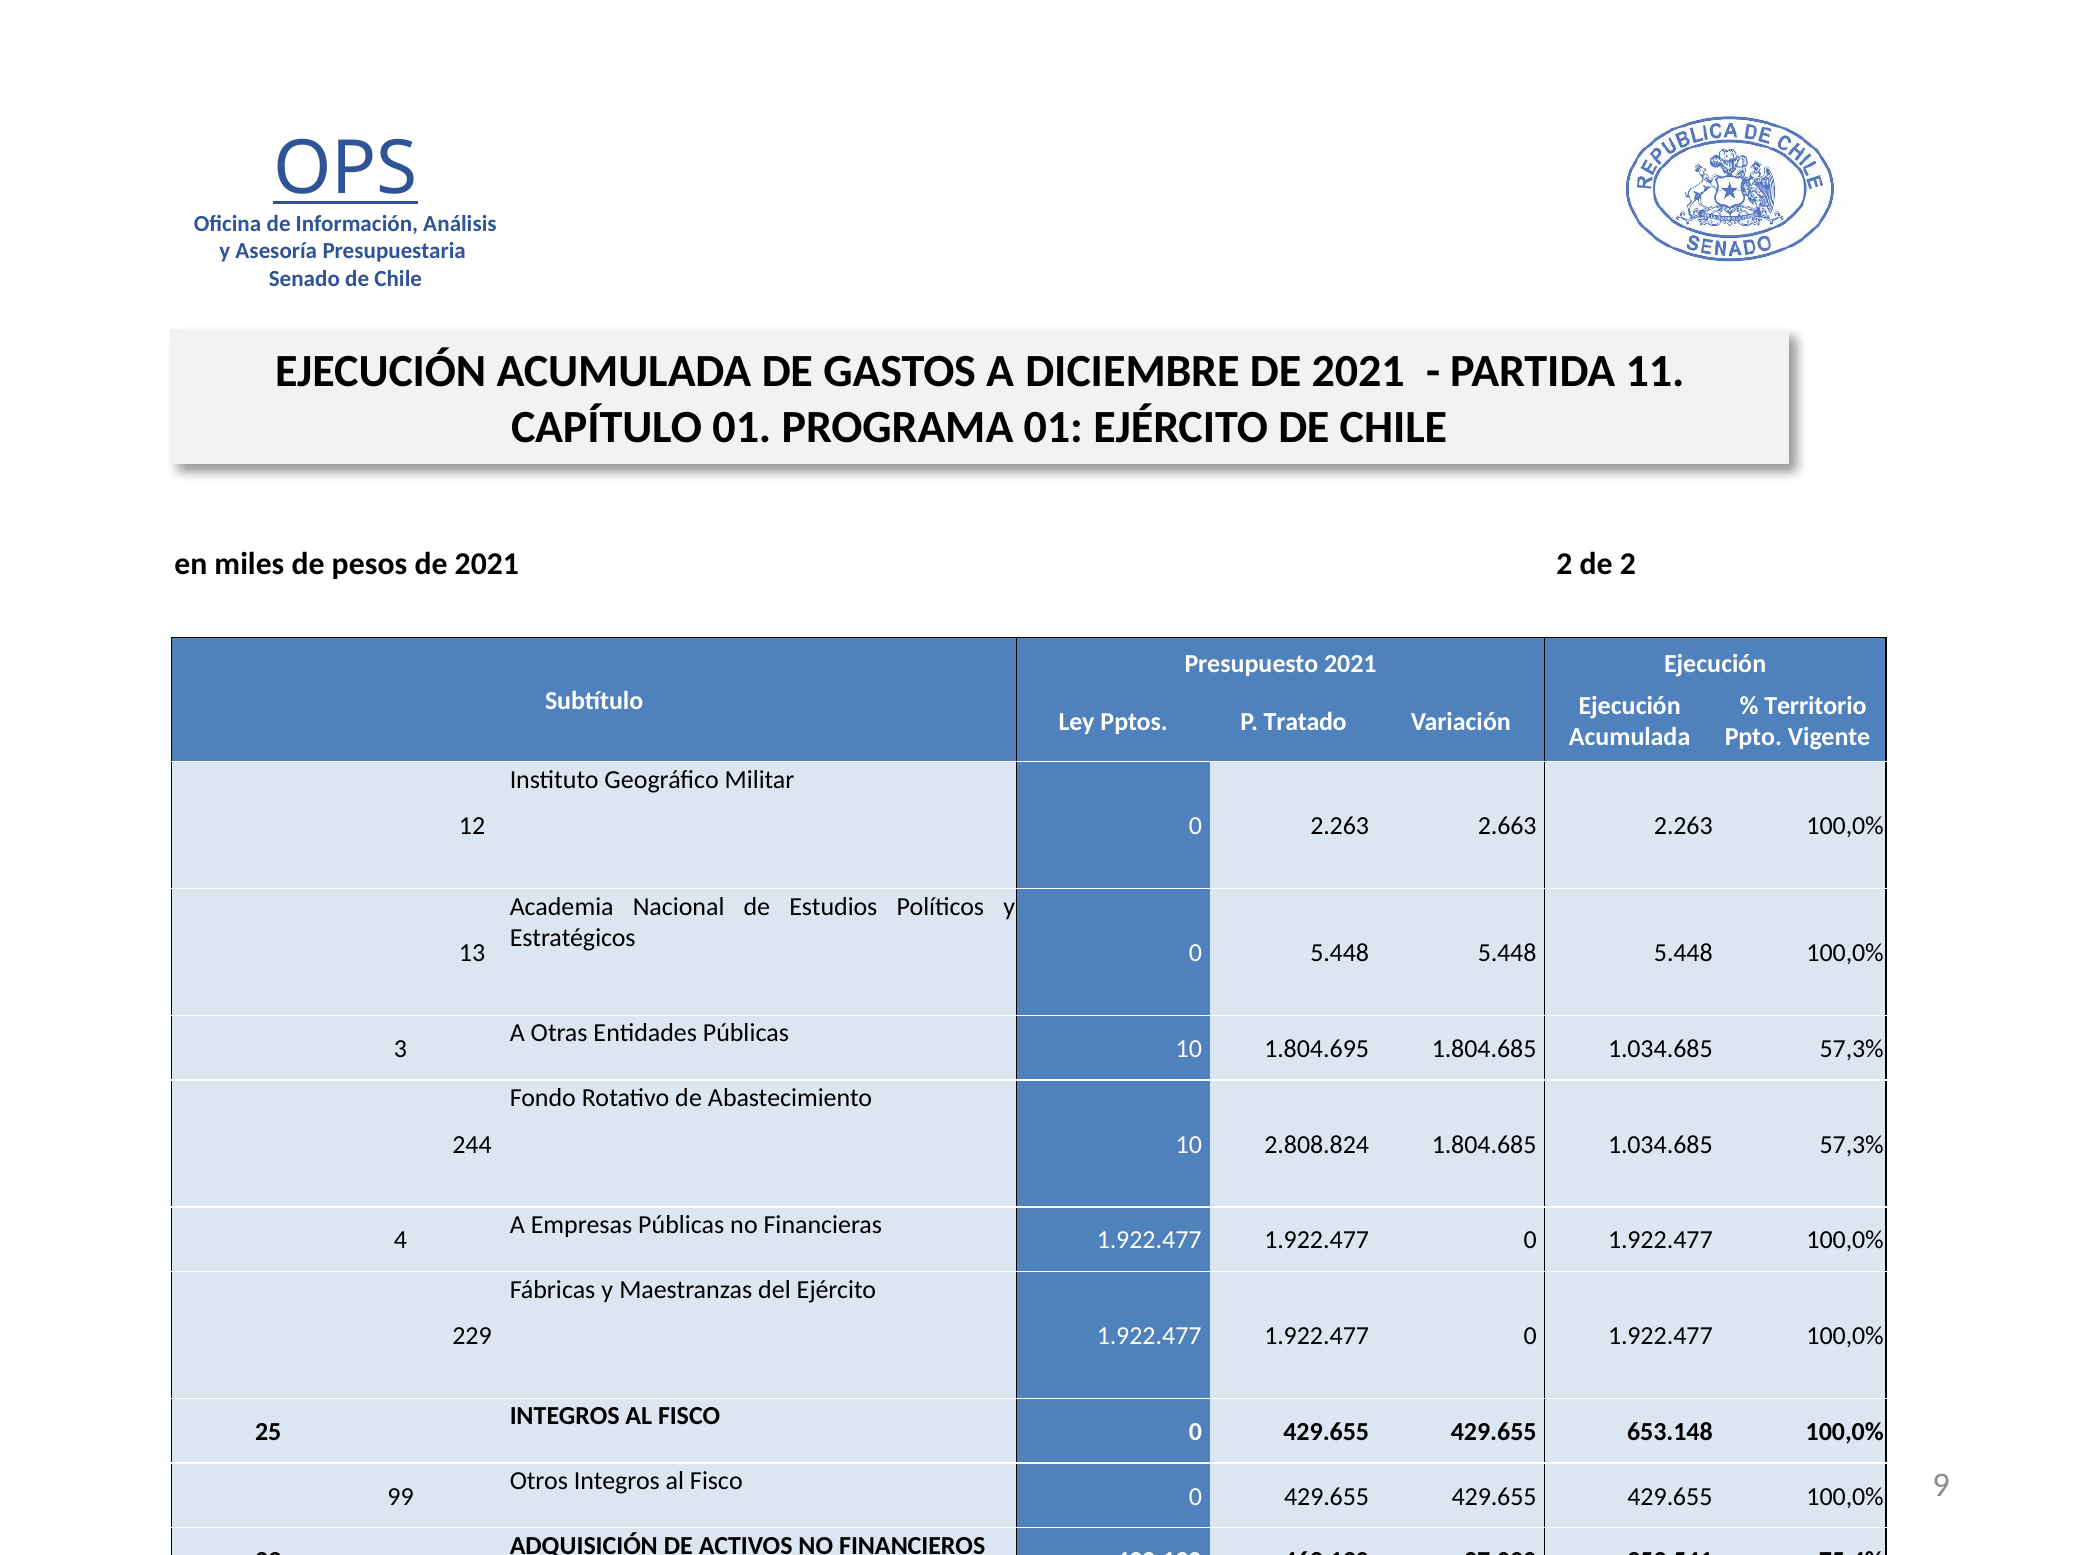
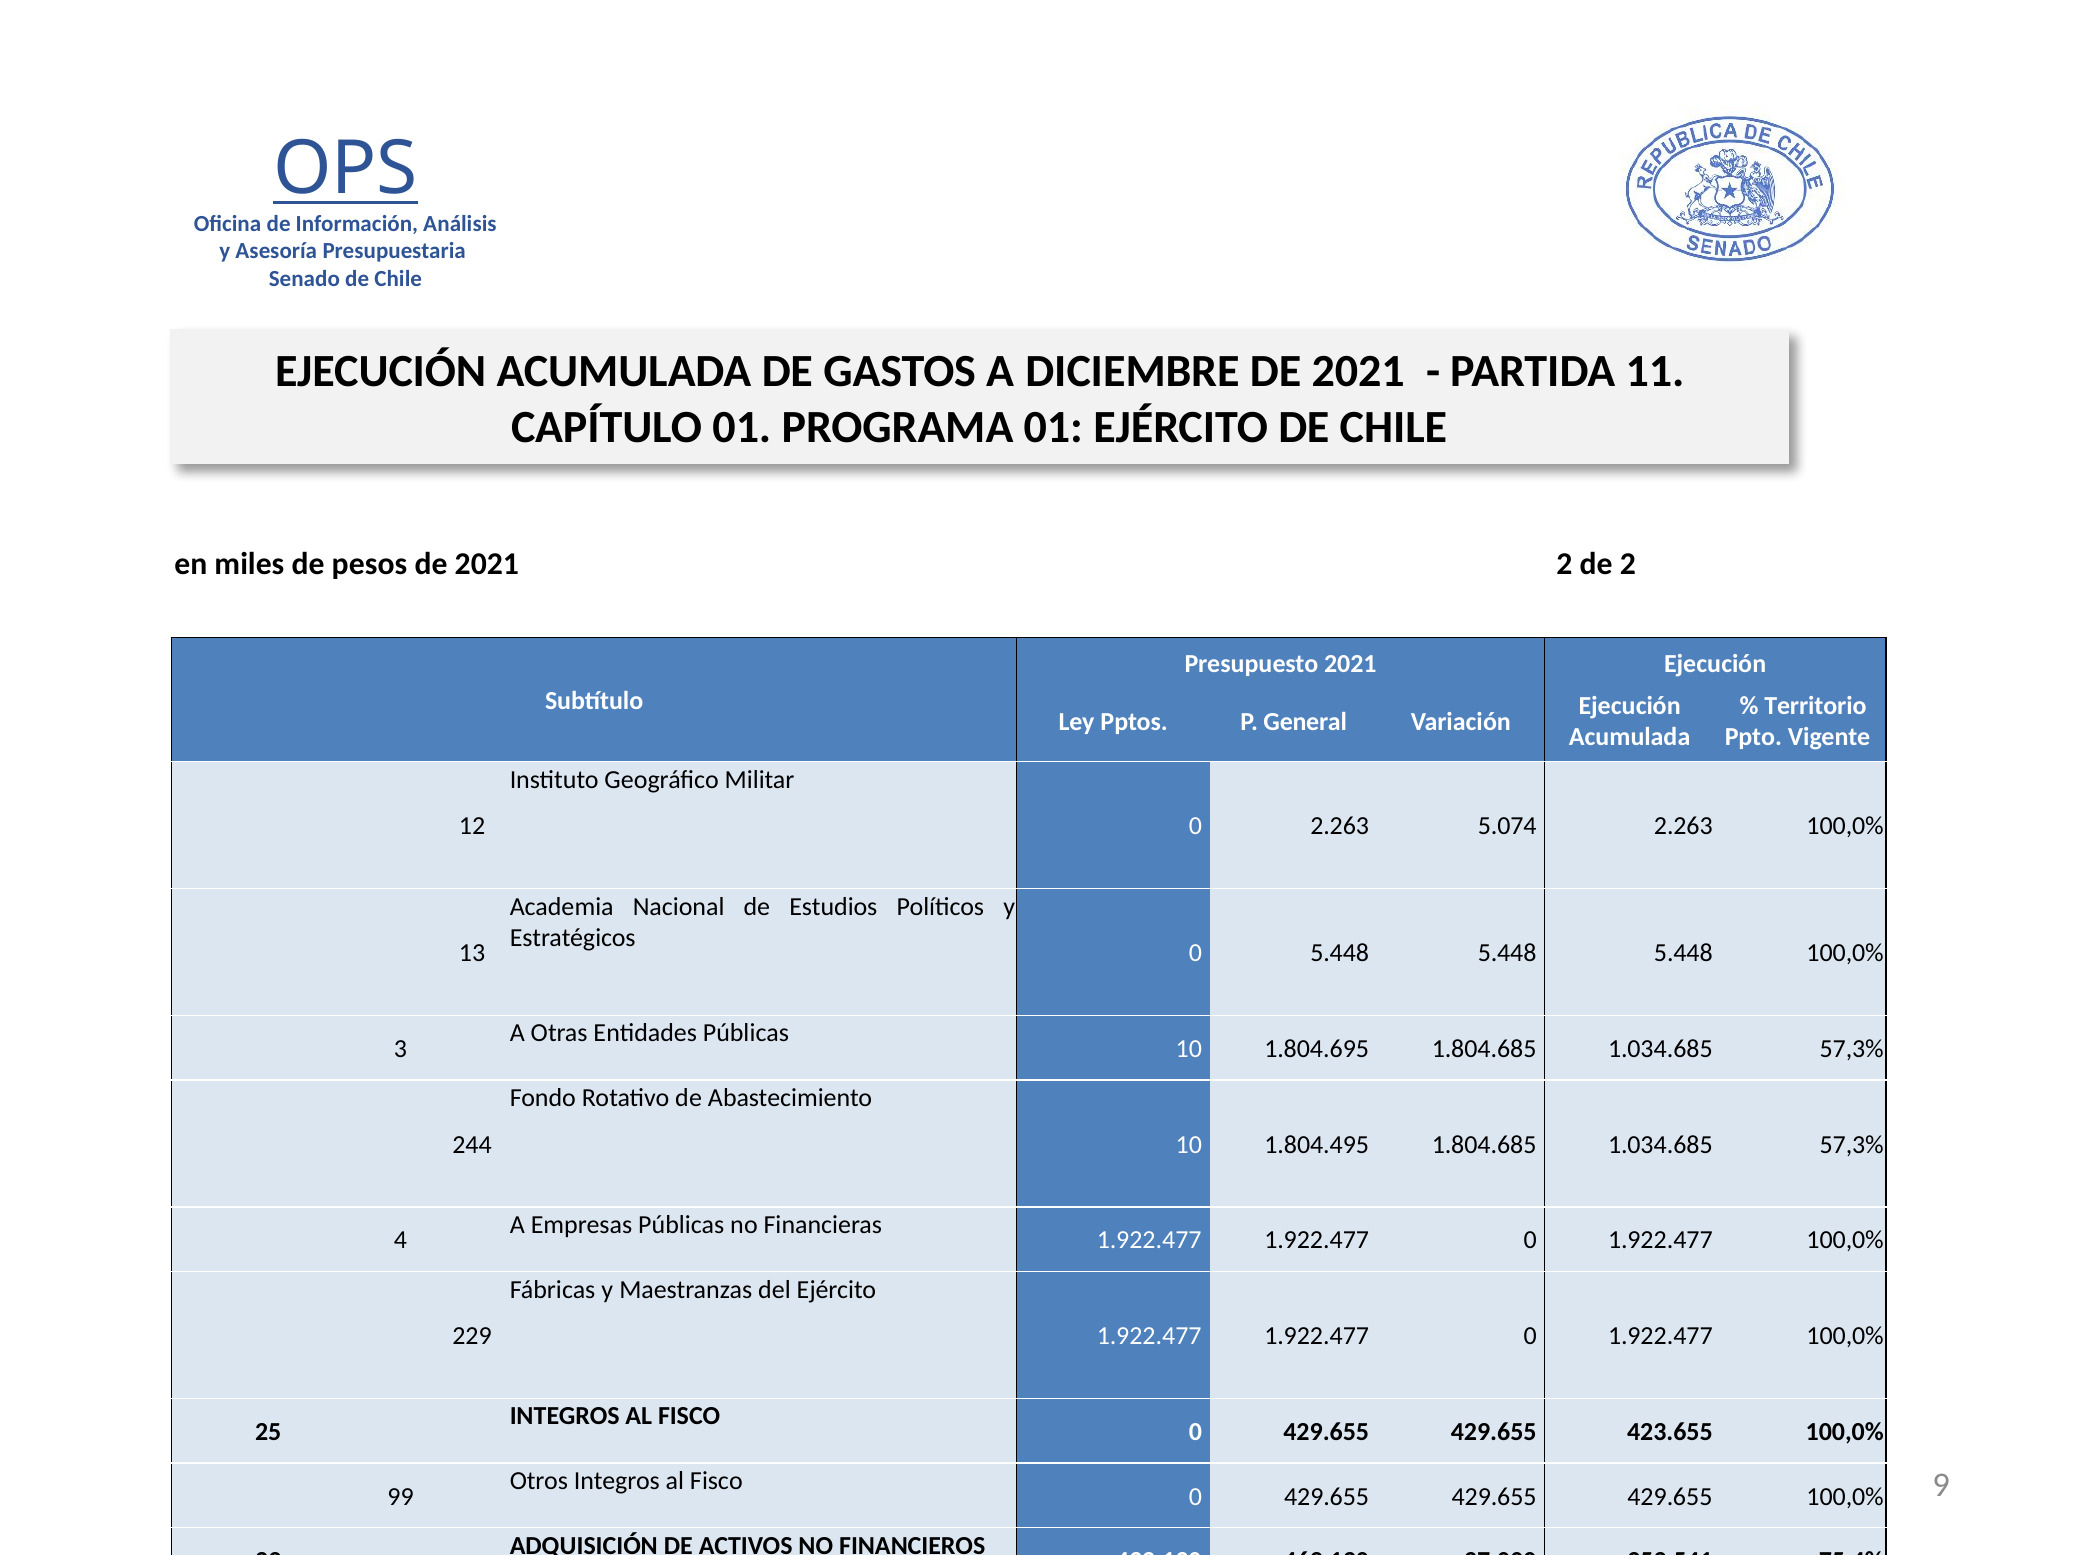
Tratado: Tratado -> General
2.663: 2.663 -> 5.074
2.808.824: 2.808.824 -> 1.804.495
653.148: 653.148 -> 423.655
